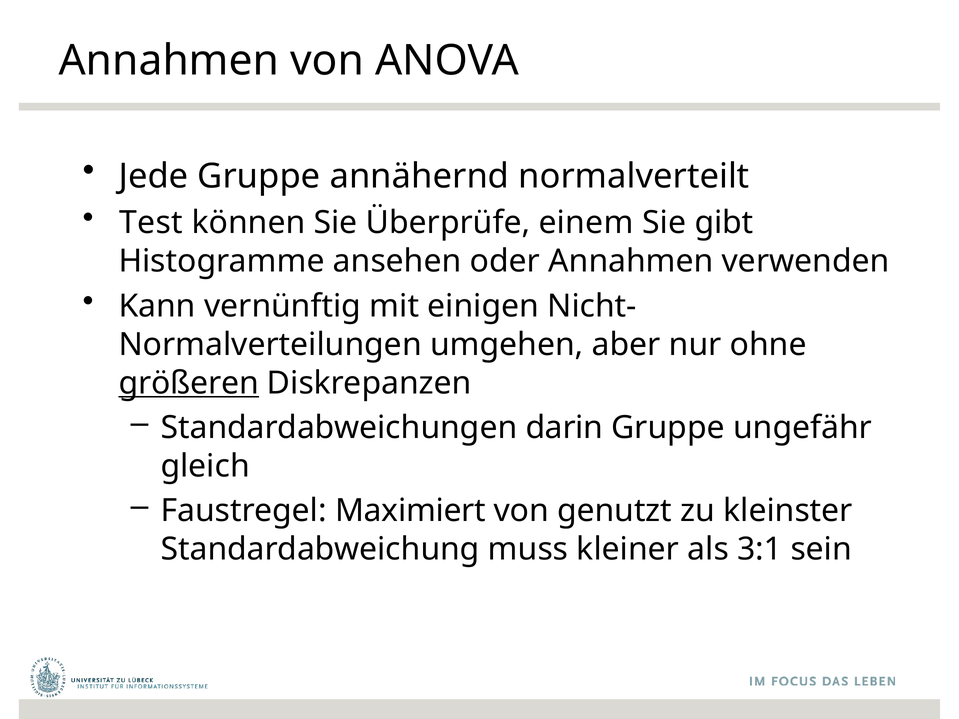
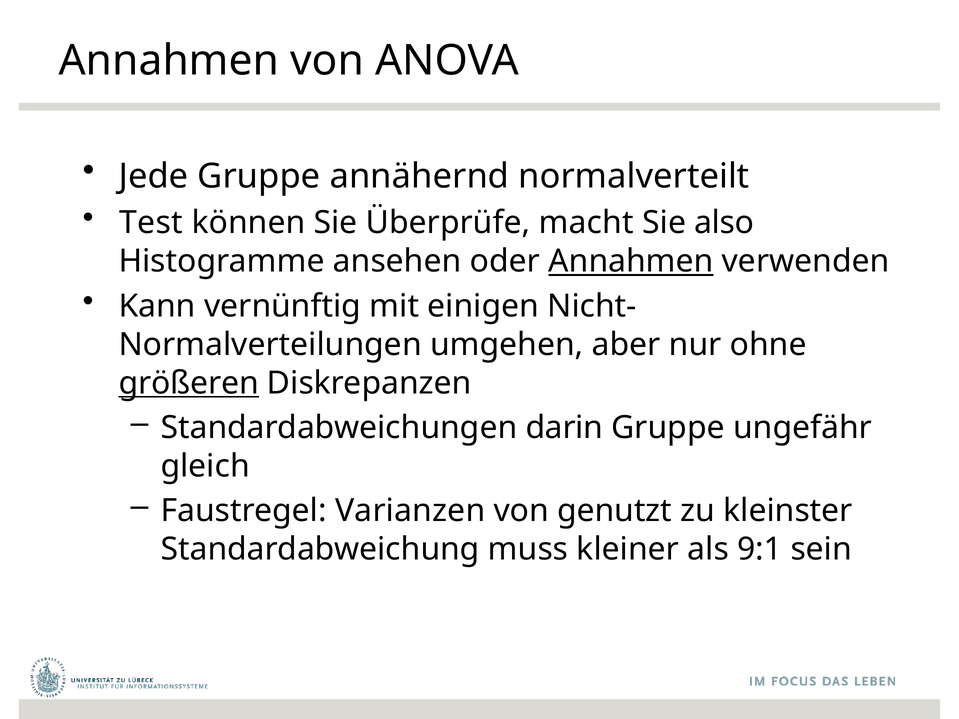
einem: einem -> macht
gibt: gibt -> also
Annahmen at (631, 261) underline: none -> present
Maximiert: Maximiert -> Varianzen
3:1: 3:1 -> 9:1
